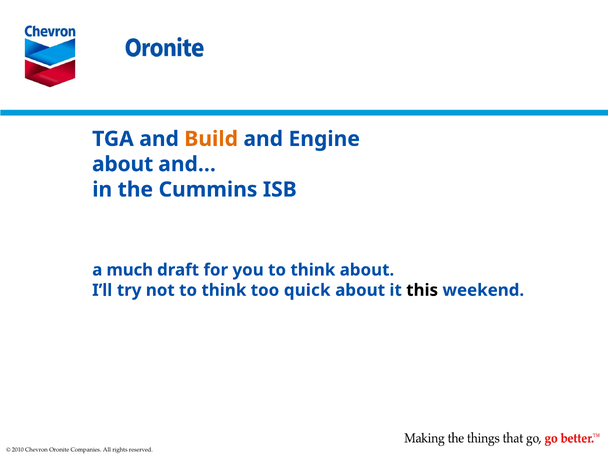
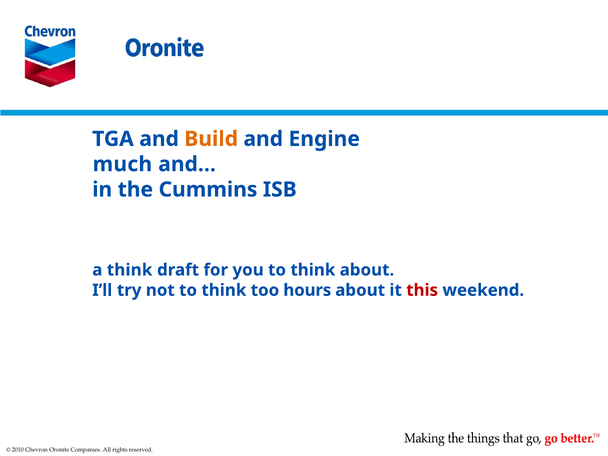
about at (123, 164): about -> much
a much: much -> think
quick: quick -> hours
this colour: black -> red
